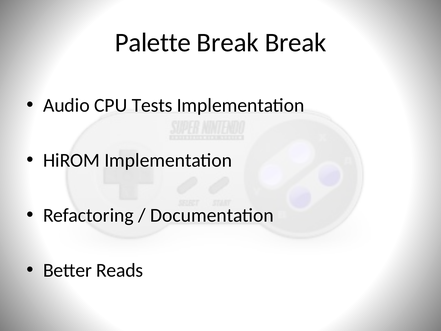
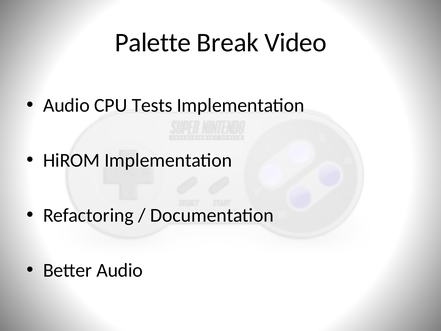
Break Break: Break -> Video
Better Reads: Reads -> Audio
